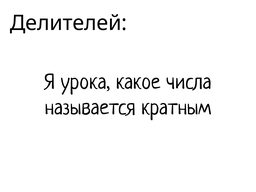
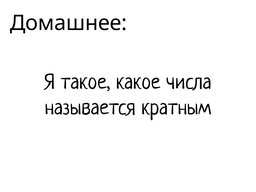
Делителей: Делителей -> Домашнее
урока: урока -> такое
